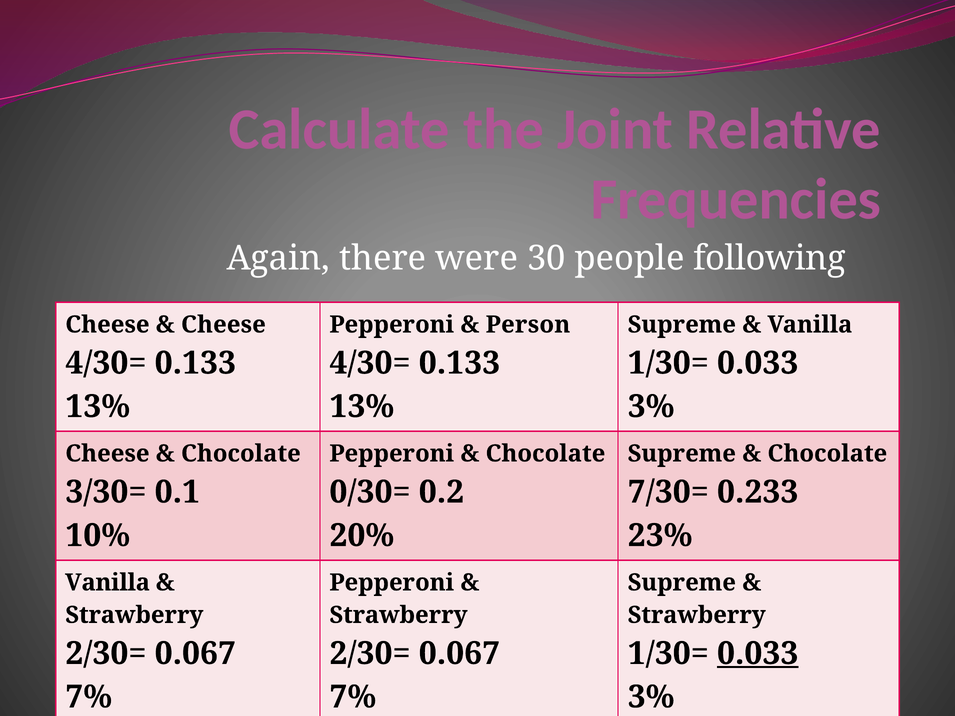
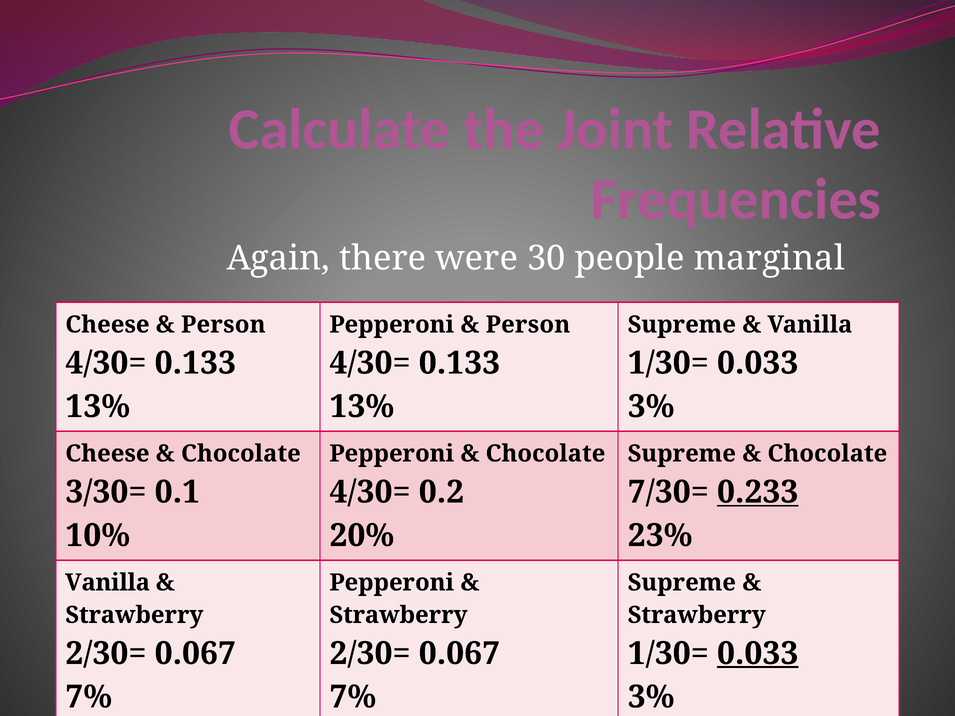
following: following -> marginal
Cheese at (223, 325): Cheese -> Person
0/30= at (370, 492): 0/30= -> 4/30=
0.233 underline: none -> present
